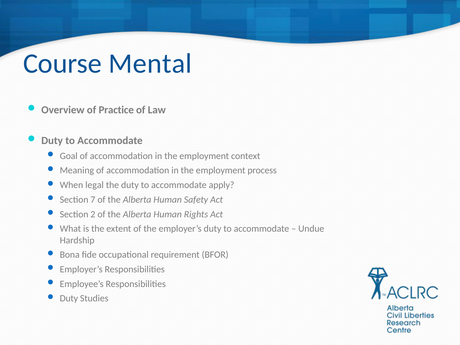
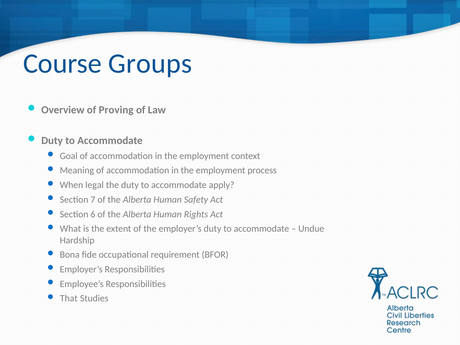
Mental: Mental -> Groups
Practice: Practice -> Proving
2: 2 -> 6
Duty at (69, 298): Duty -> That
